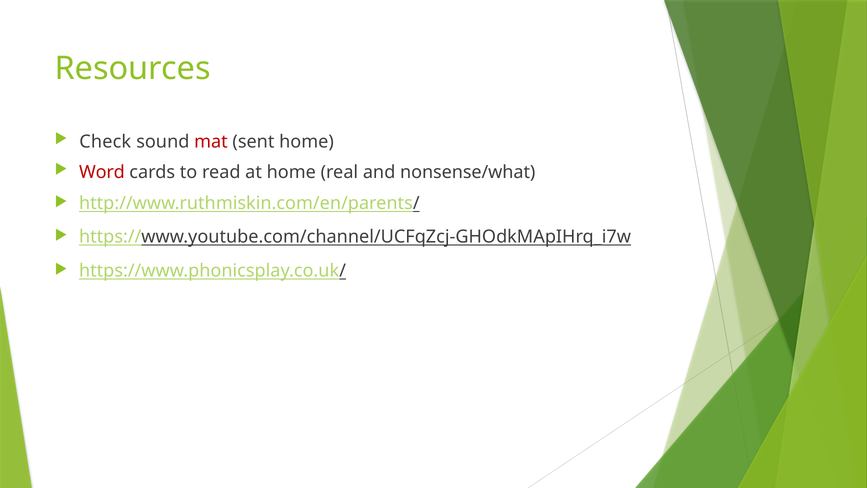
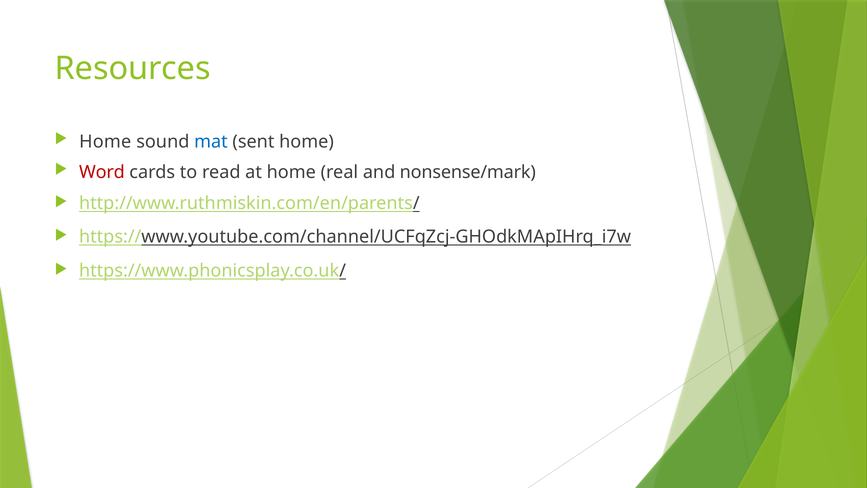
Check at (105, 142): Check -> Home
mat colour: red -> blue
nonsense/what: nonsense/what -> nonsense/mark
